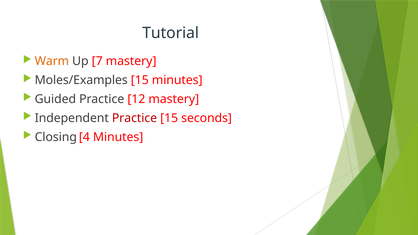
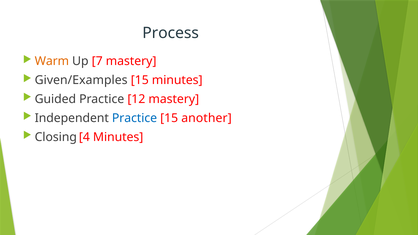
Tutorial: Tutorial -> Process
Moles/Examples: Moles/Examples -> Given/Examples
Practice at (135, 118) colour: red -> blue
seconds: seconds -> another
